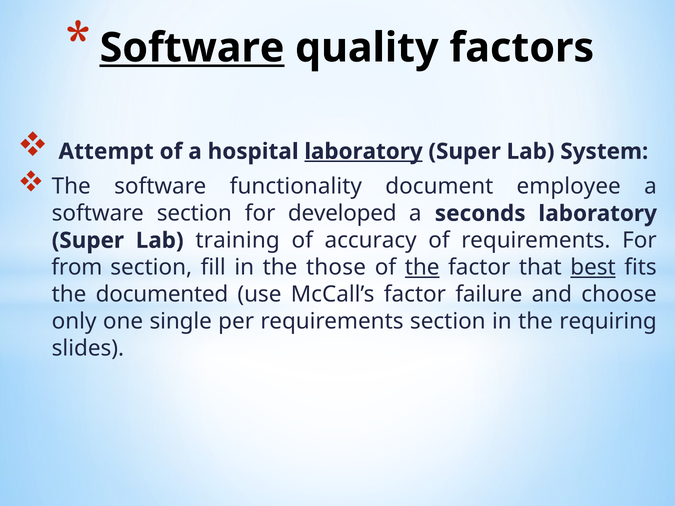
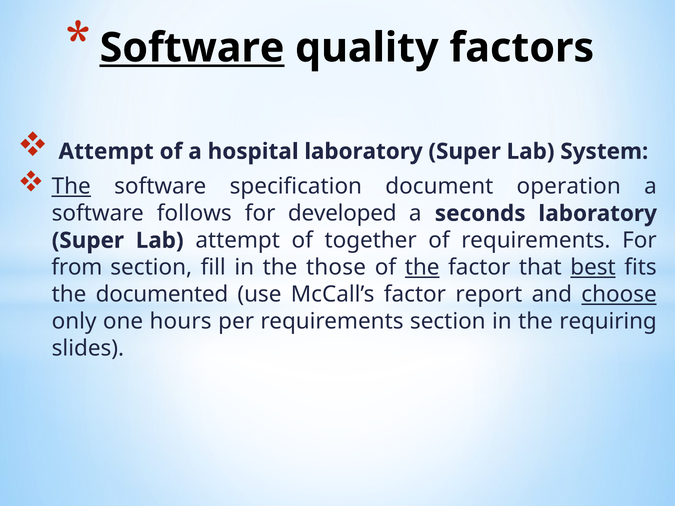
laboratory at (363, 152) underline: present -> none
The at (71, 187) underline: none -> present
functionality: functionality -> specification
employee: employee -> operation
software section: section -> follows
Lab training: training -> attempt
accuracy: accuracy -> together
failure: failure -> report
choose underline: none -> present
single: single -> hours
